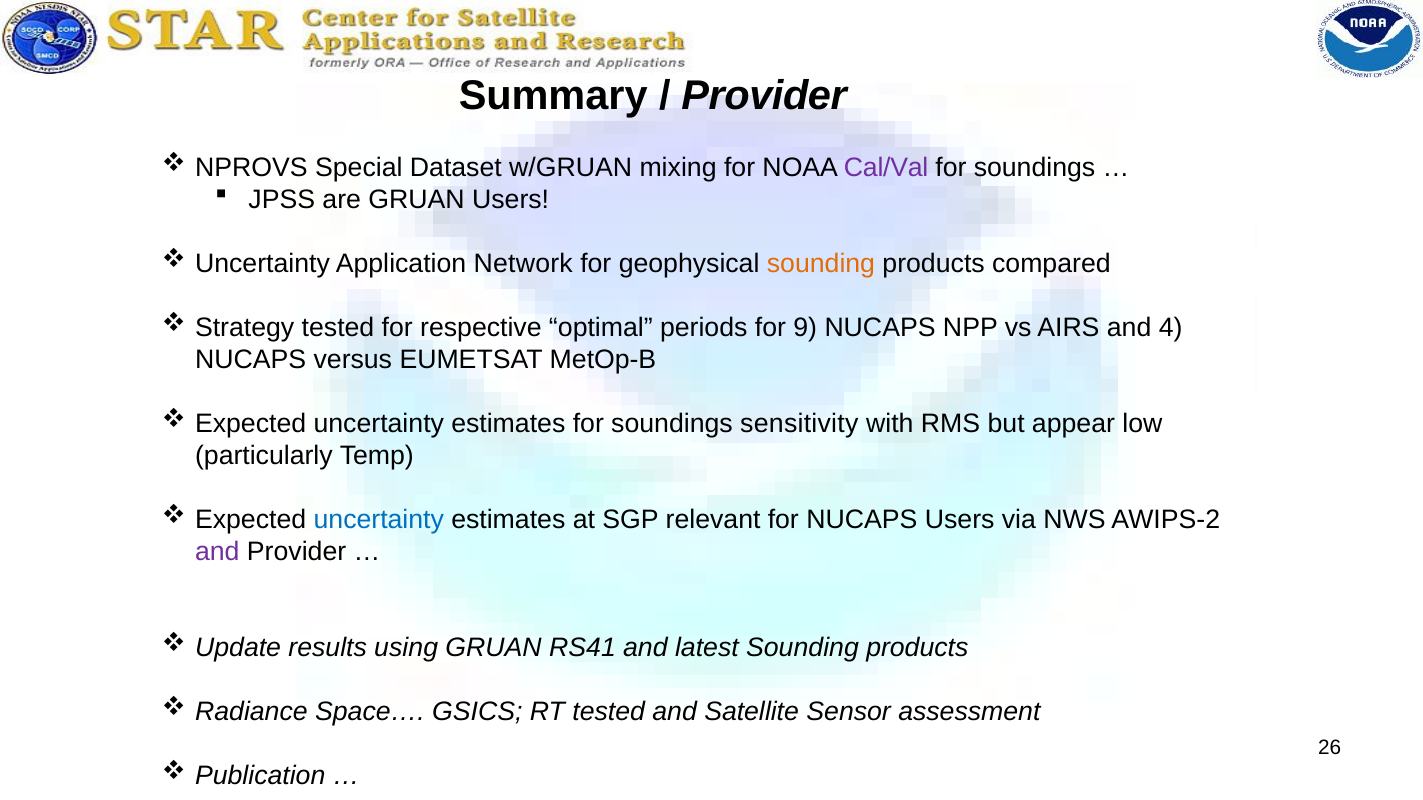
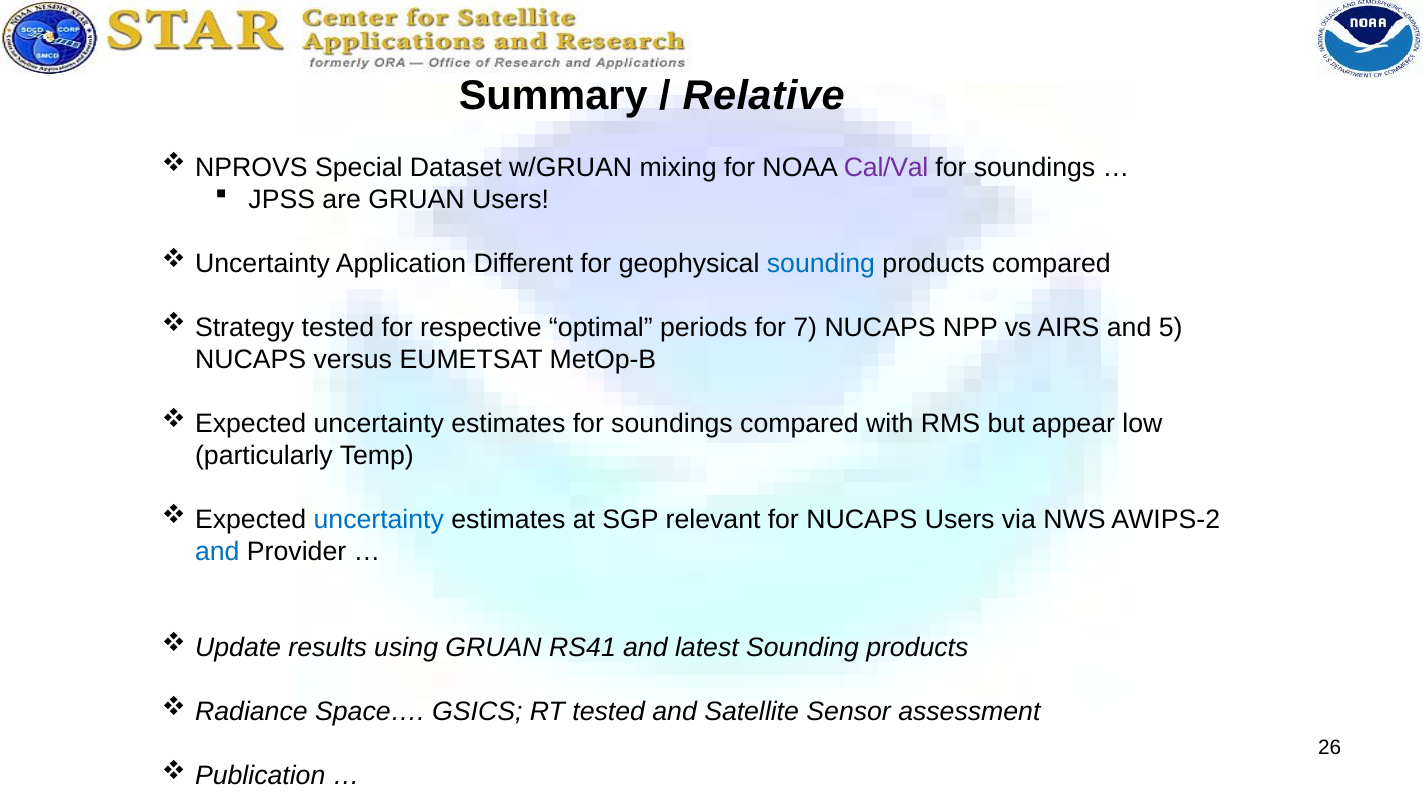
Provider at (764, 96): Provider -> Relative
Network: Network -> Different
sounding at (821, 263) colour: orange -> blue
9: 9 -> 7
4: 4 -> 5
soundings sensitivity: sensitivity -> compared
and at (217, 552) colour: purple -> blue
